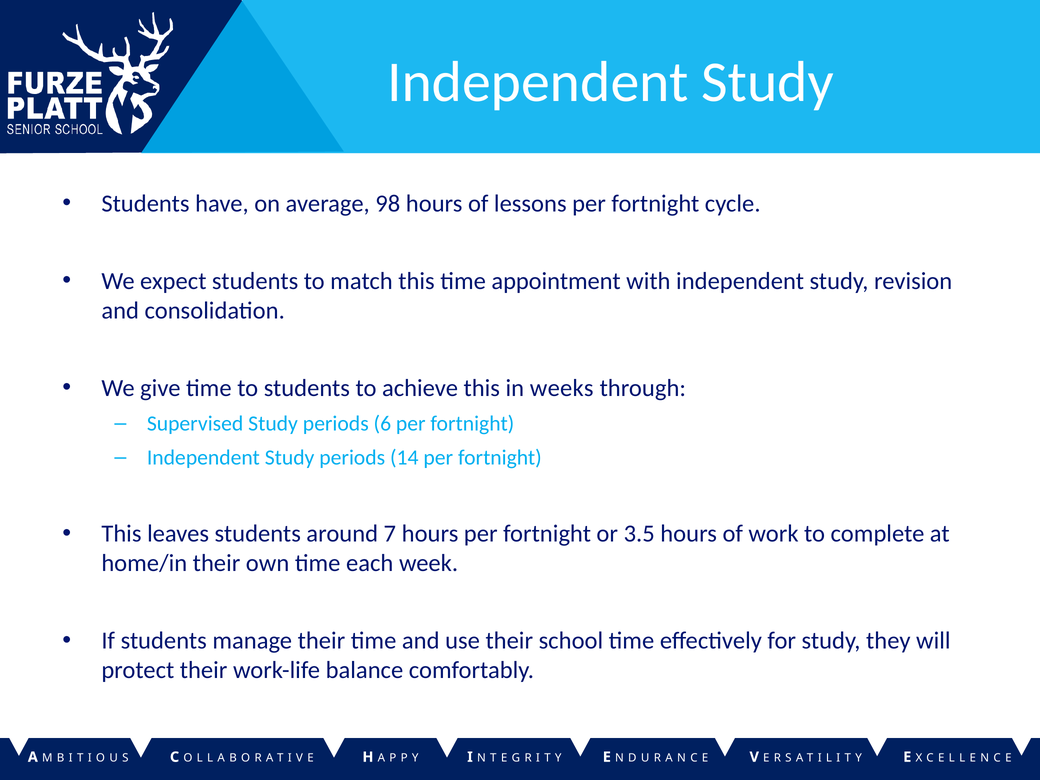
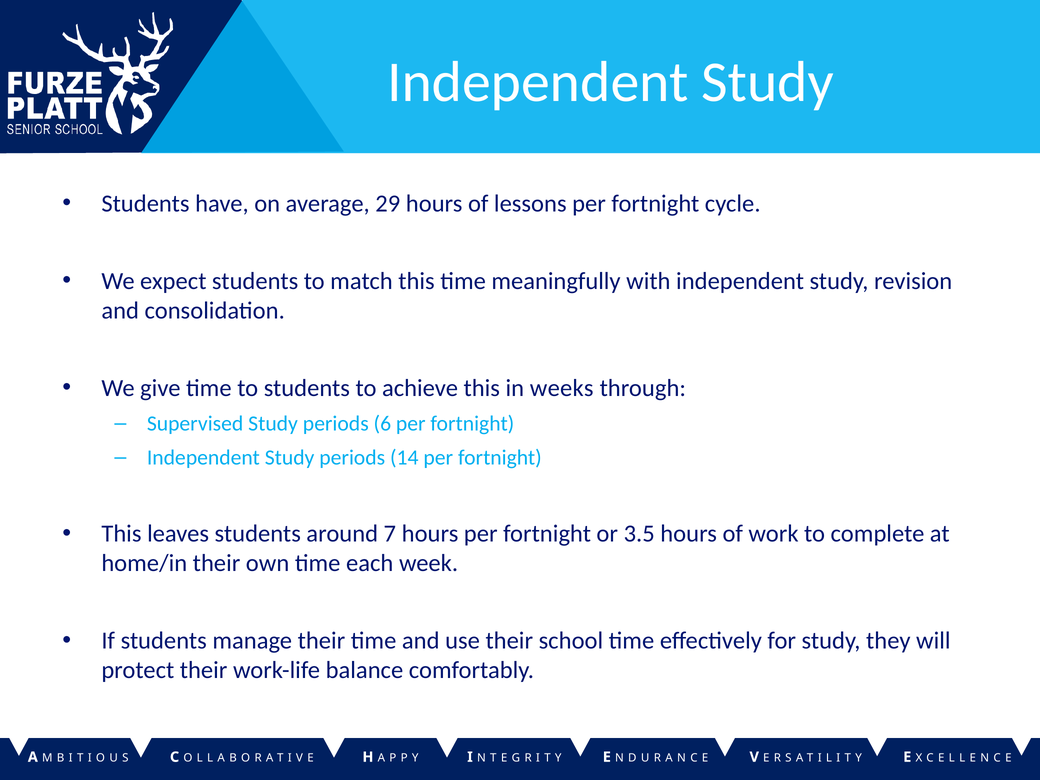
98: 98 -> 29
appointment: appointment -> meaningfully
